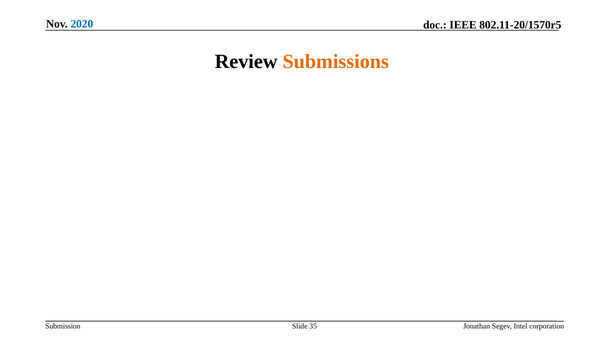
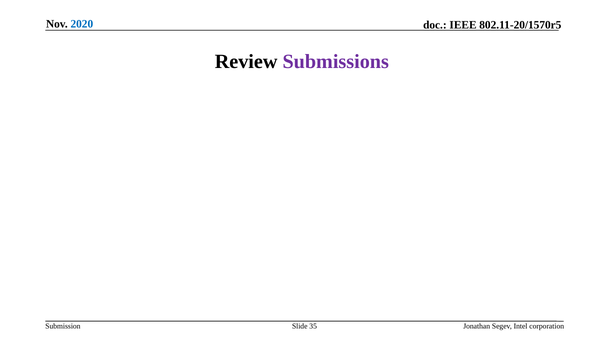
Submissions colour: orange -> purple
